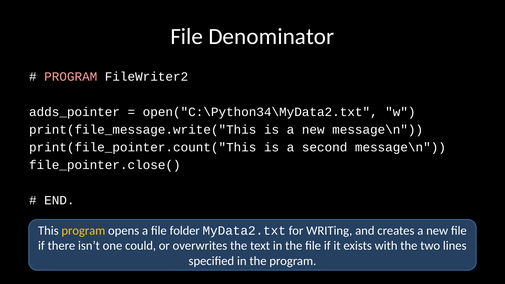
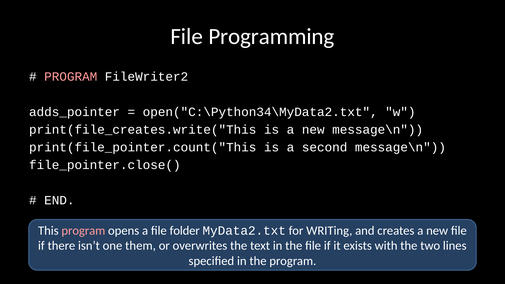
Denominator: Denominator -> Programming
print(file_message.write("This: print(file_message.write("This -> print(file_creates.write("This
program at (83, 231) colour: yellow -> pink
could: could -> them
